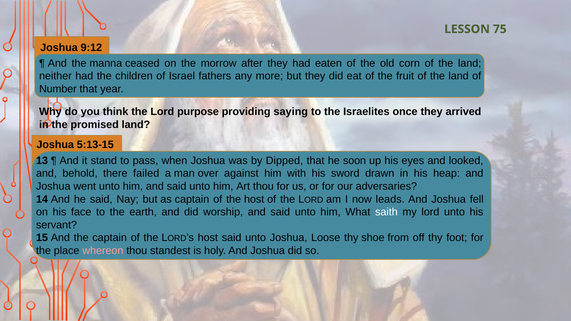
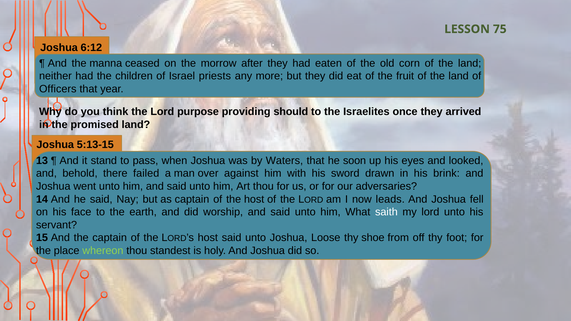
9:12: 9:12 -> 6:12
fathers: fathers -> priests
Number: Number -> Officers
saying: saying -> should
Dipped: Dipped -> Waters
heap: heap -> brink
whereon colour: pink -> light green
